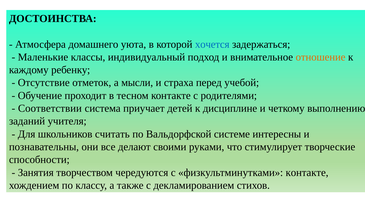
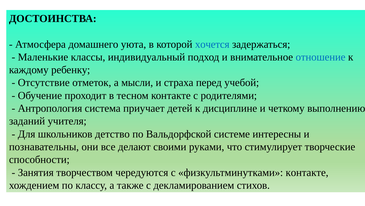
отношение colour: orange -> blue
Соответствии: Соответствии -> Антропология
считать: считать -> детство
